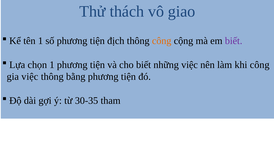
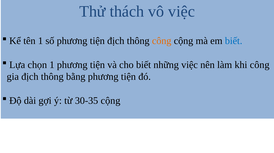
vô giao: giao -> việc
biết at (234, 41) colour: purple -> blue
gia việc: việc -> địch
30-35 tham: tham -> cộng
